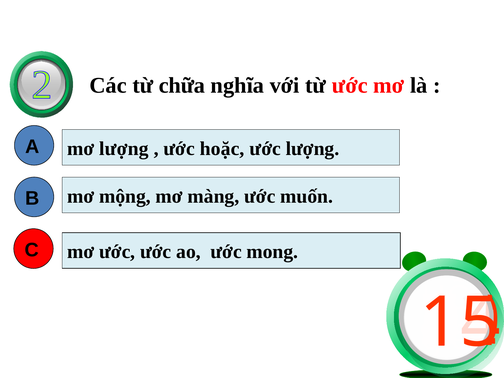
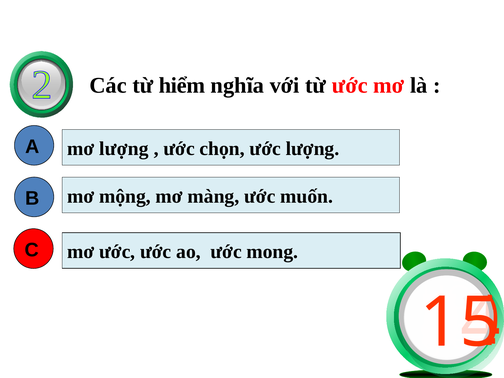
chữa: chữa -> hiểm
hoặc: hoặc -> chọn
